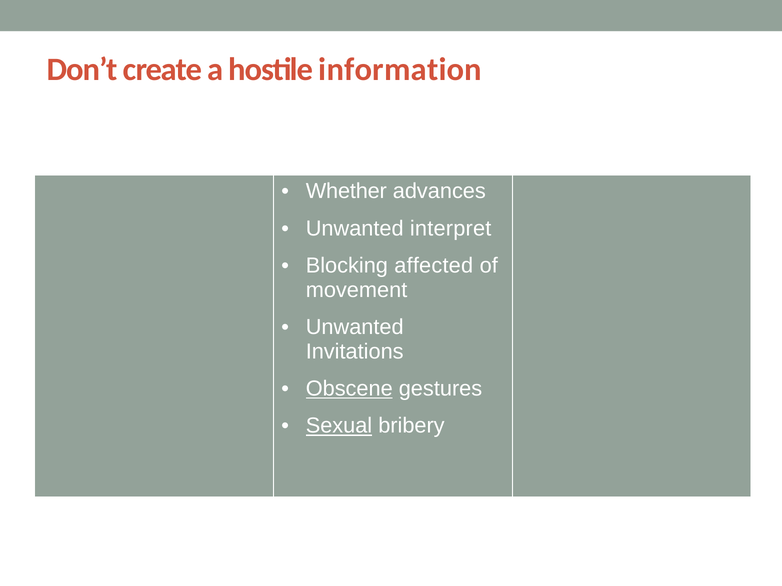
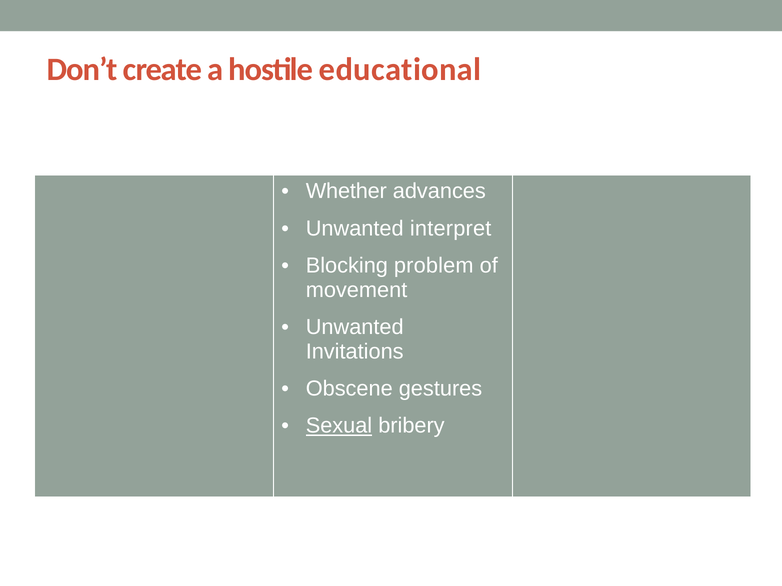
information: information -> educational
affected: affected -> problem
Obscene underline: present -> none
